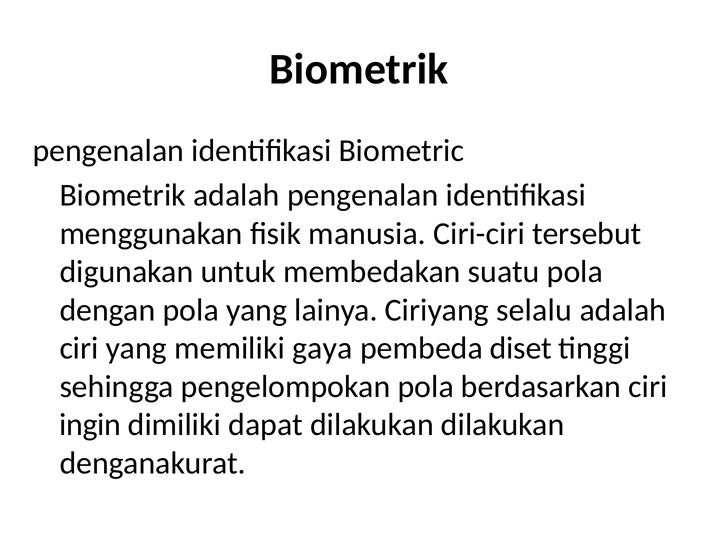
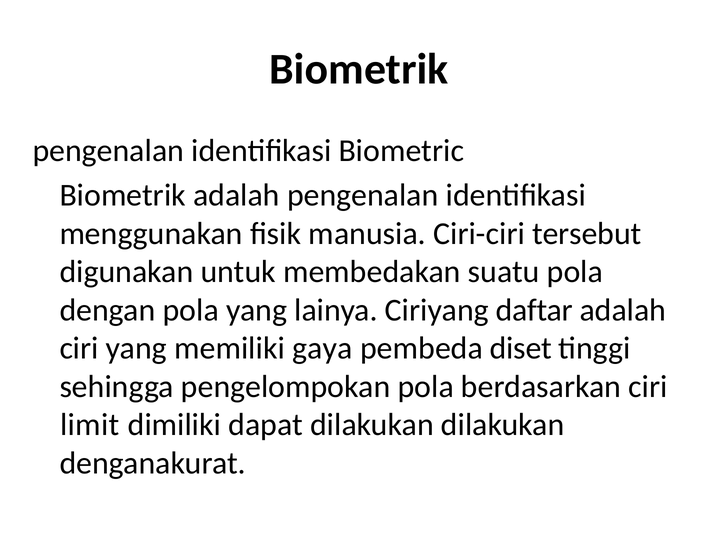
selalu: selalu -> daftar
ingin: ingin -> limit
